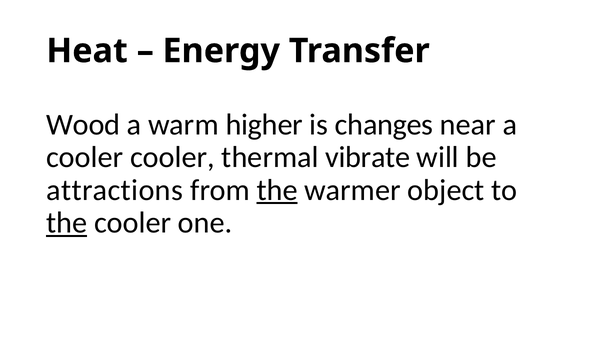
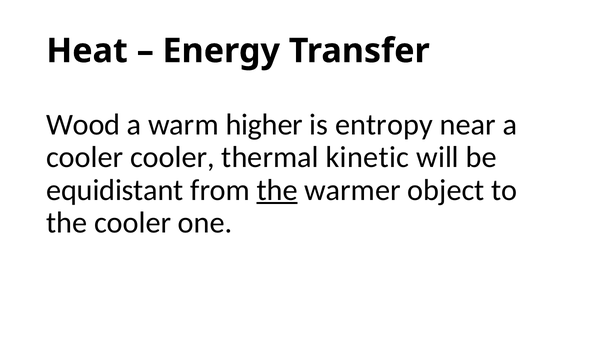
changes: changes -> entropy
vibrate: vibrate -> kinetic
attractions: attractions -> equidistant
the at (67, 223) underline: present -> none
